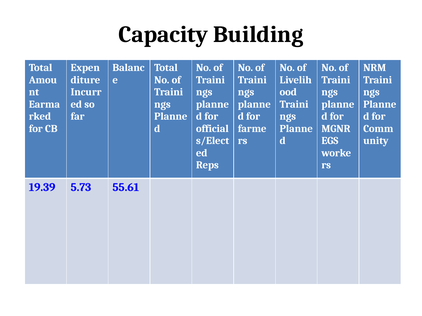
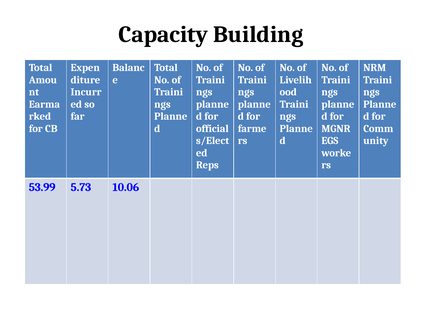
19.39: 19.39 -> 53.99
55.61: 55.61 -> 10.06
